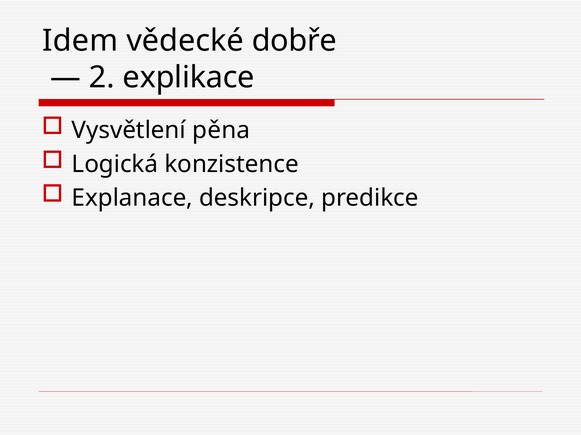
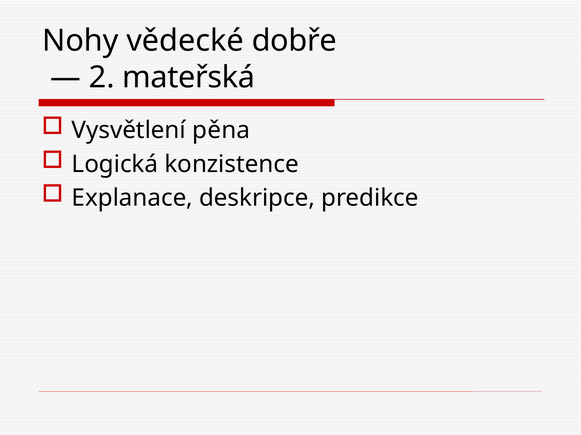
Idem: Idem -> Nohy
explikace: explikace -> mateřská
